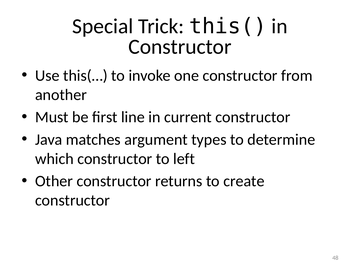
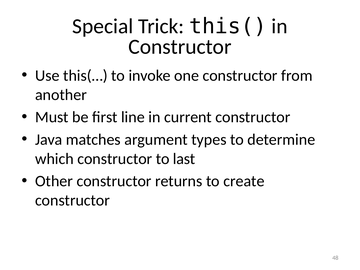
left: left -> last
